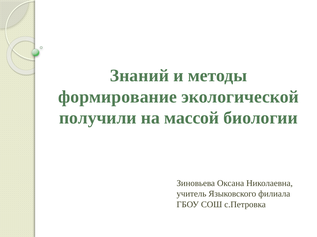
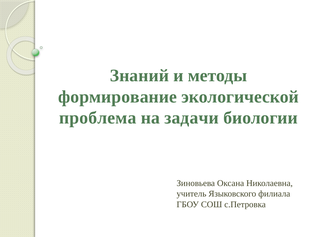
получили: получили -> проблема
массой: массой -> задачи
